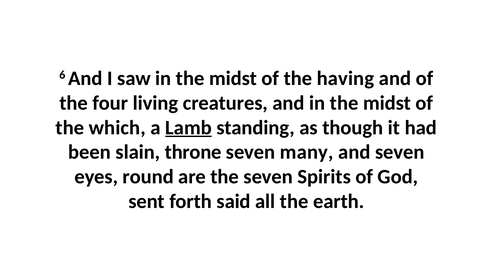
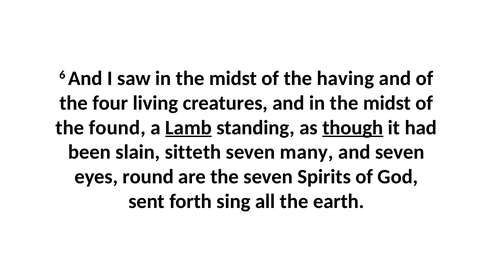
which: which -> found
though underline: none -> present
throne: throne -> sitteth
said: said -> sing
